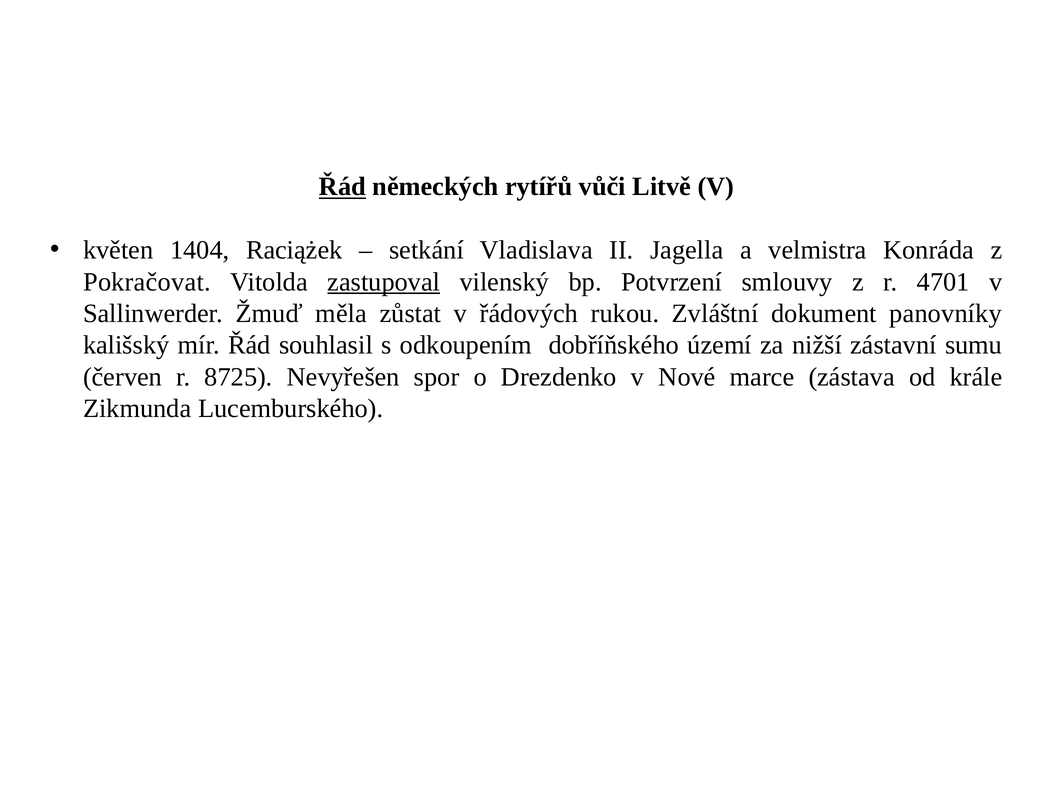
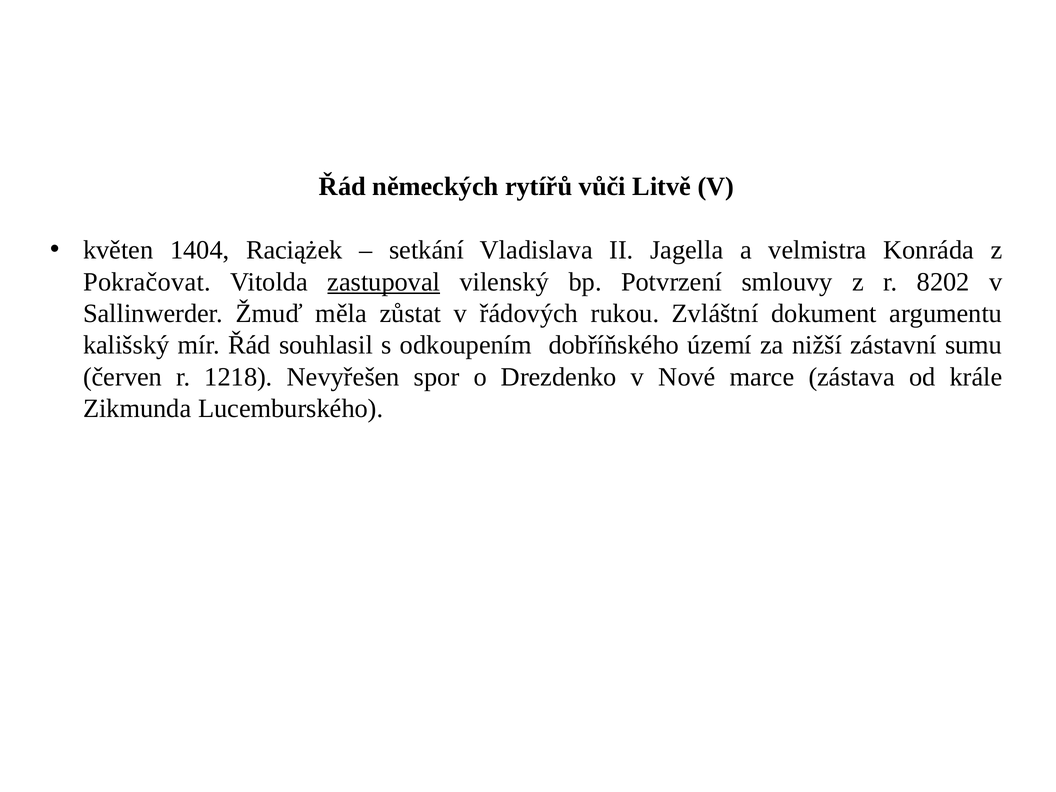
Řád at (342, 187) underline: present -> none
4701: 4701 -> 8202
panovníky: panovníky -> argumentu
8725: 8725 -> 1218
